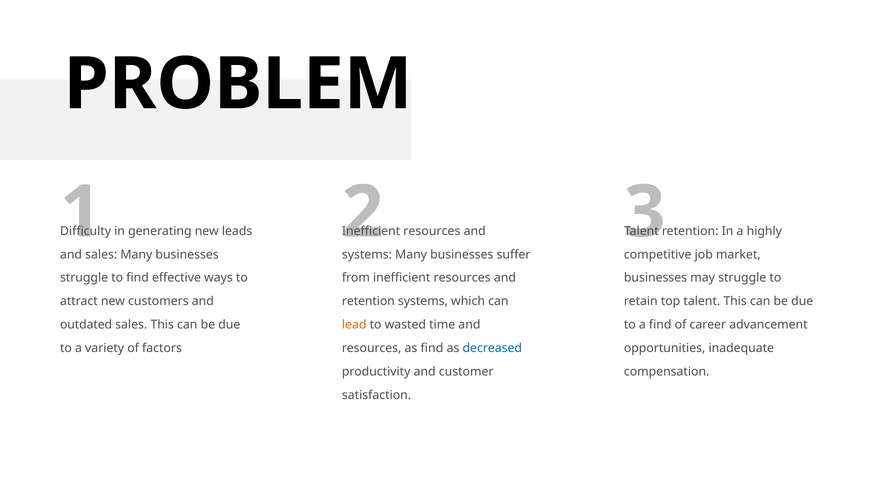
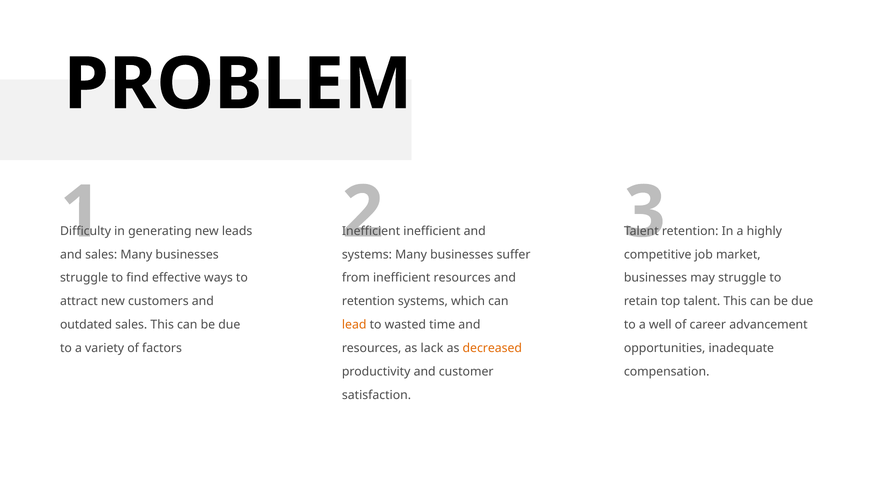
resources at (432, 231): resources -> inefficient
a find: find -> well
as find: find -> lack
decreased colour: blue -> orange
